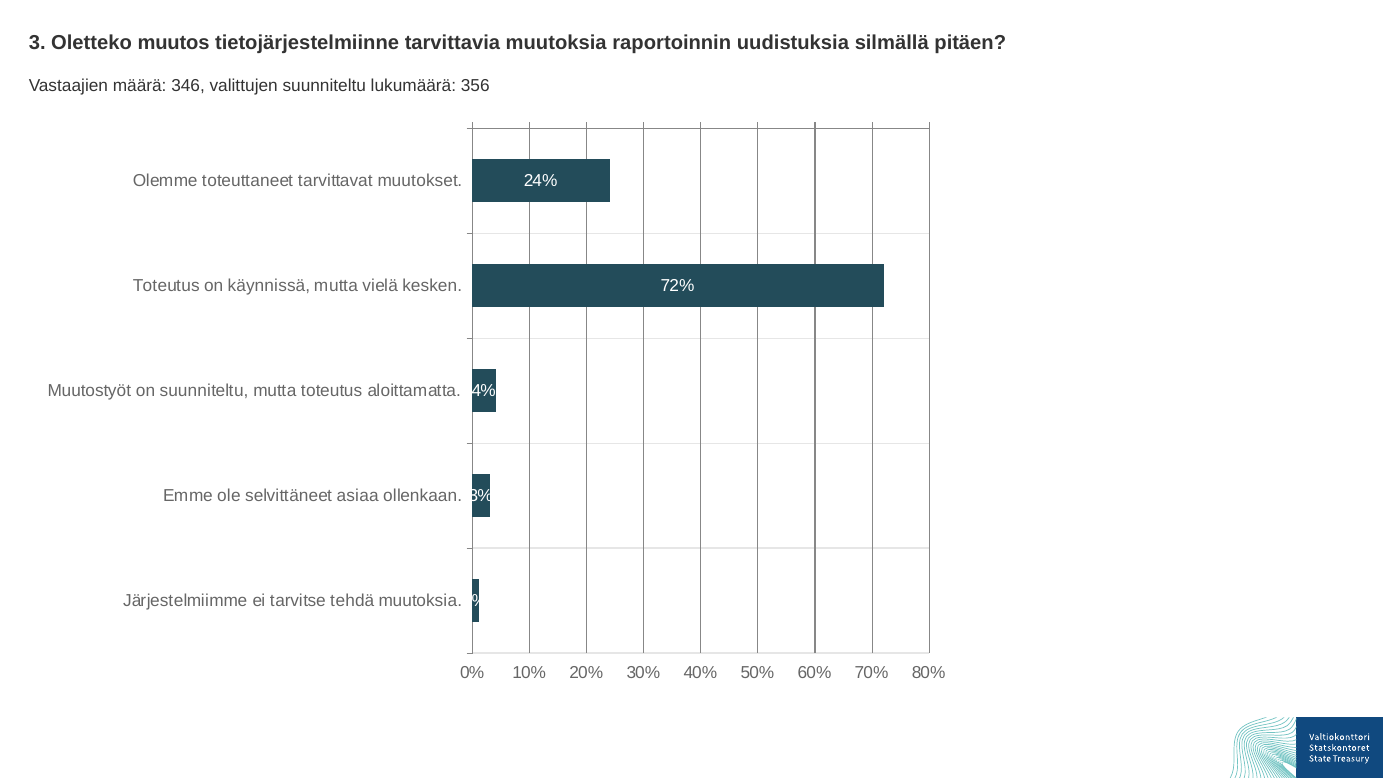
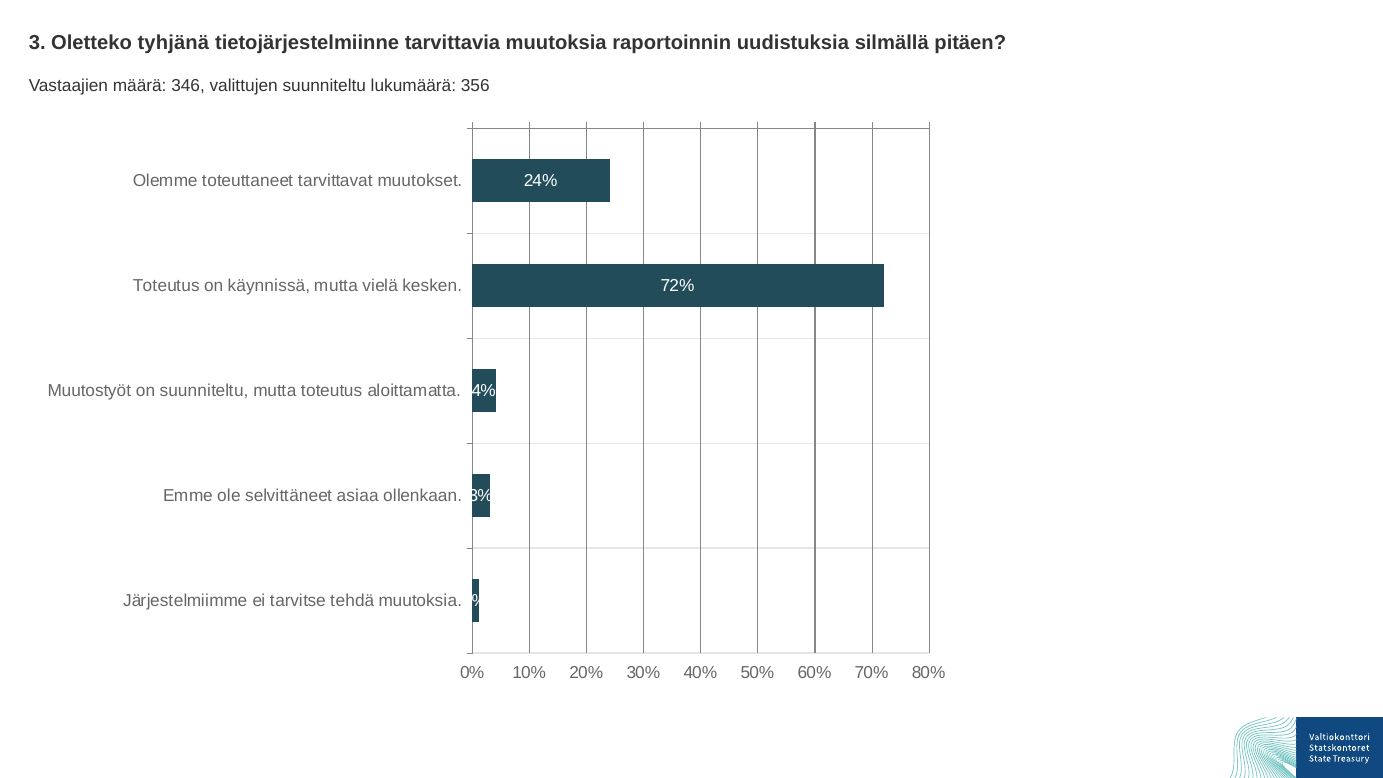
muutos: muutos -> tyhjänä
